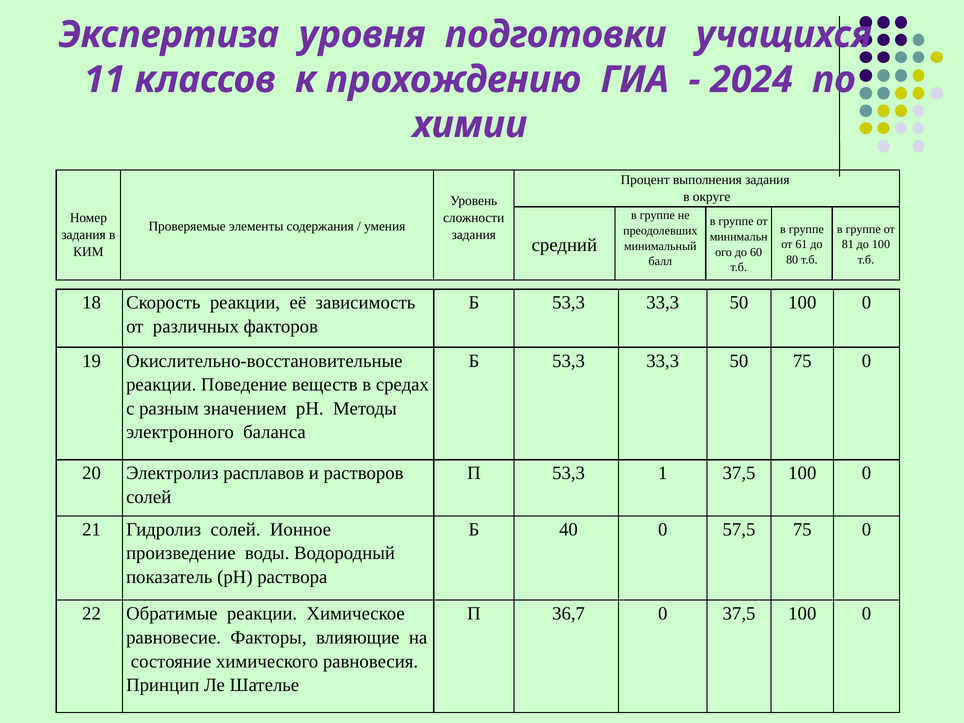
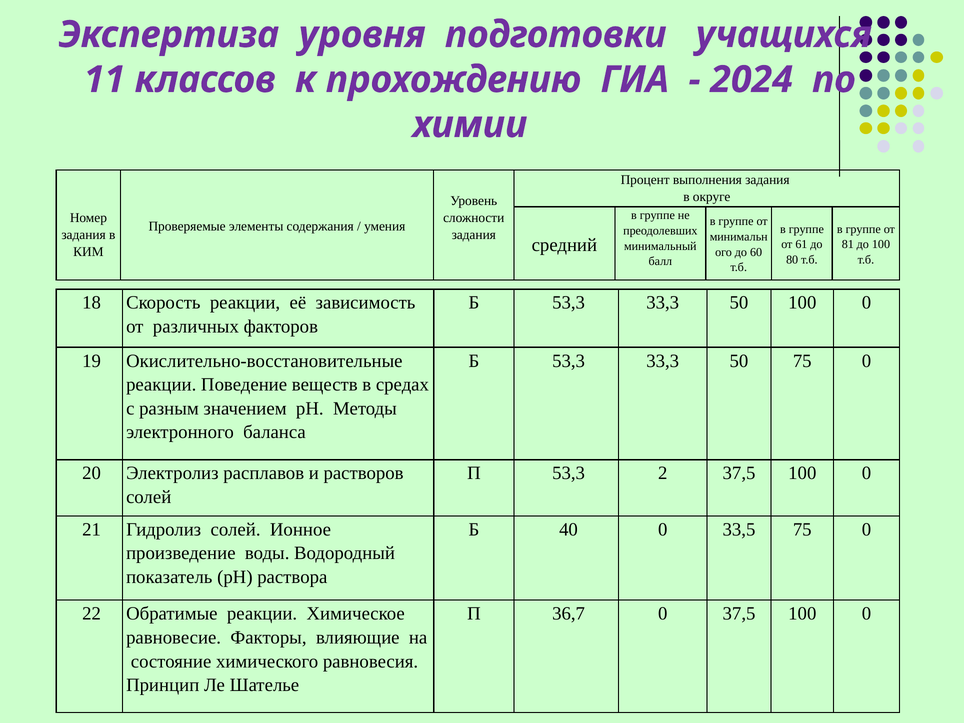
1: 1 -> 2
57,5: 57,5 -> 33,5
